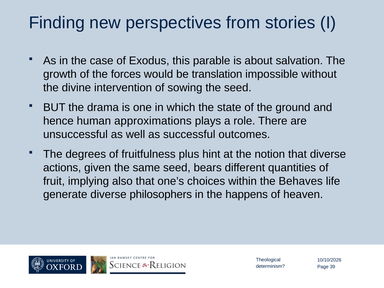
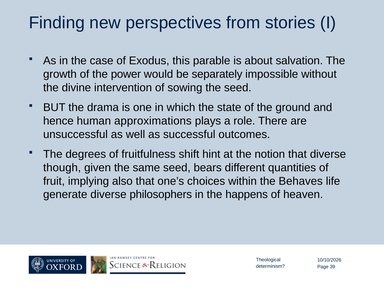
forces: forces -> power
translation: translation -> separately
plus: plus -> shift
actions: actions -> though
